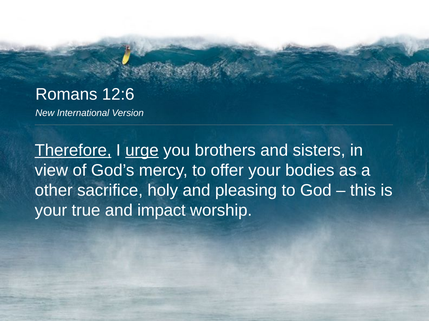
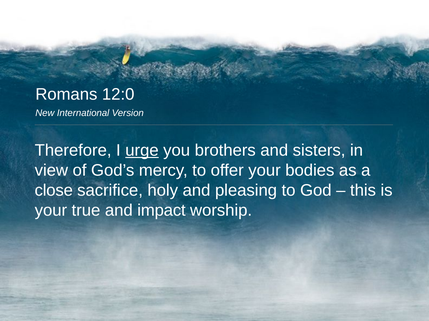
12:6: 12:6 -> 12:0
Therefore underline: present -> none
other: other -> close
